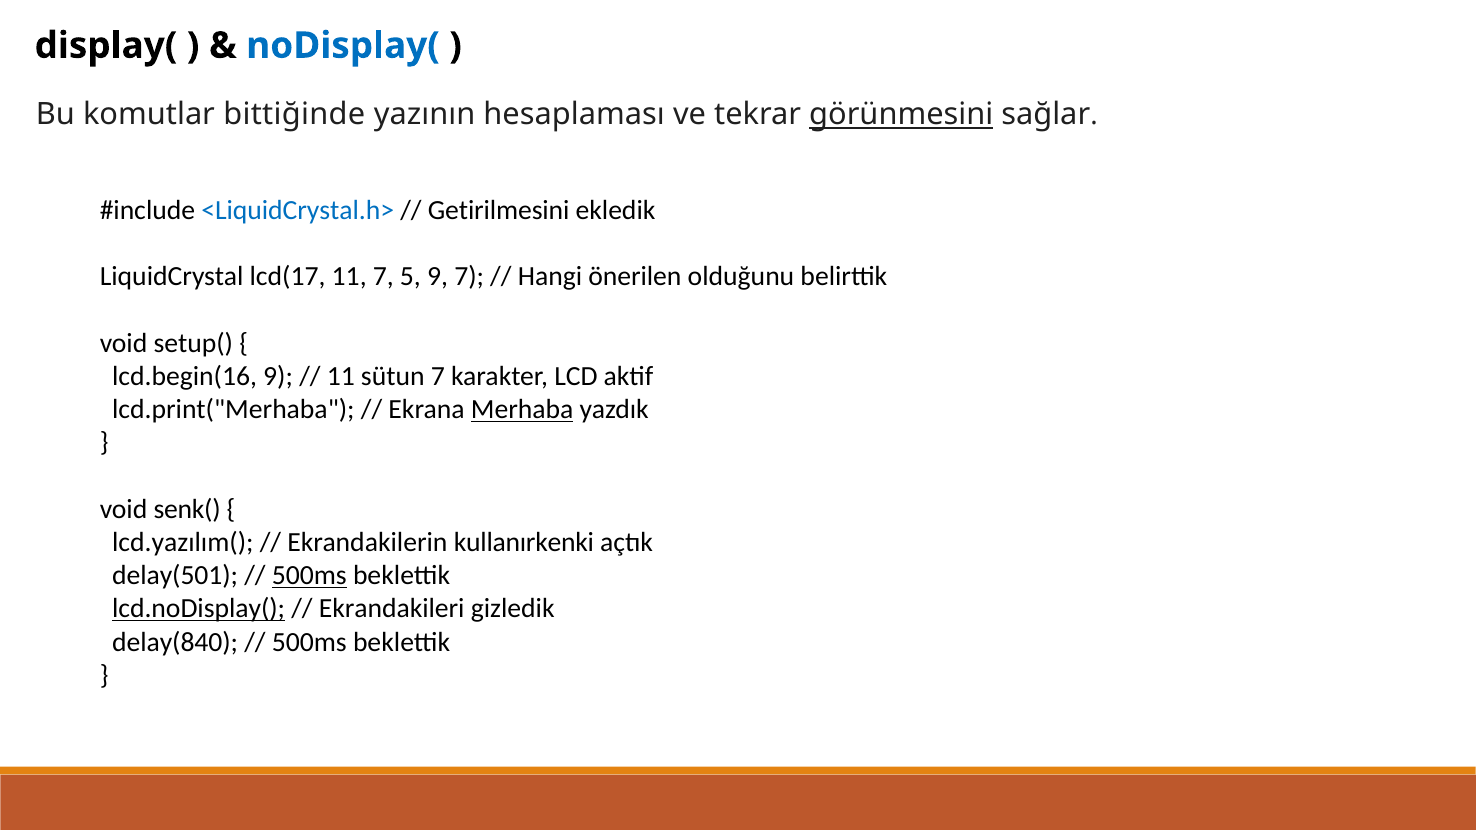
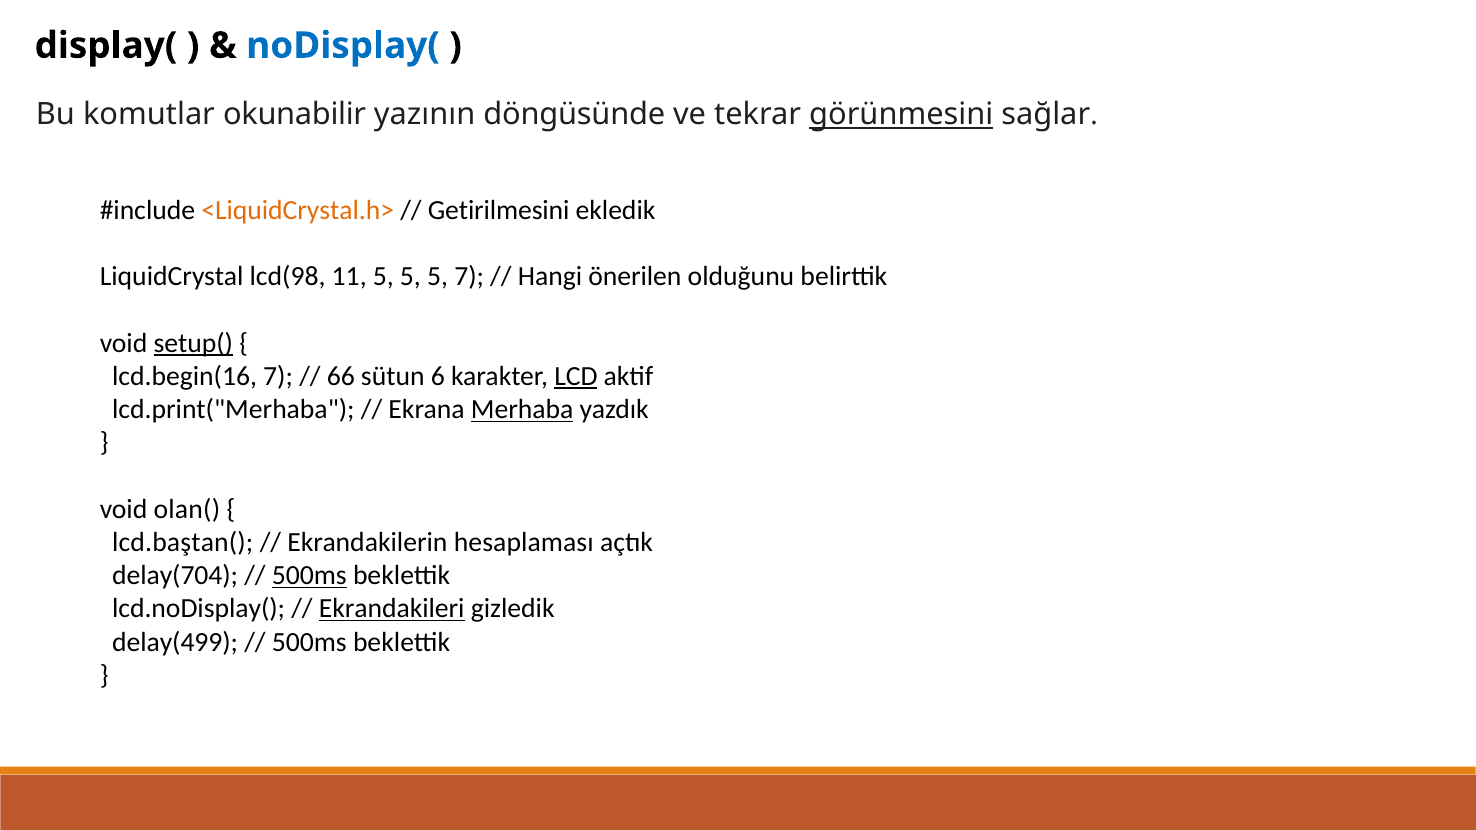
bittiğinde: bittiğinde -> okunabilir
hesaplaması: hesaplaması -> döngüsünde
<LiquidCrystal.h> colour: blue -> orange
lcd(17: lcd(17 -> lcd(98
11 7: 7 -> 5
9 at (438, 277): 9 -> 5
setup( underline: none -> present
lcd.begin(16 9: 9 -> 7
11 at (341, 376): 11 -> 66
sütun 7: 7 -> 6
LCD underline: none -> present
senk(: senk( -> olan(
lcd.yazılım(: lcd.yazılım( -> lcd.baştan(
kullanırkenki: kullanırkenki -> hesaplaması
delay(501: delay(501 -> delay(704
lcd.noDisplay( underline: present -> none
Ekrandakileri underline: none -> present
delay(840: delay(840 -> delay(499
